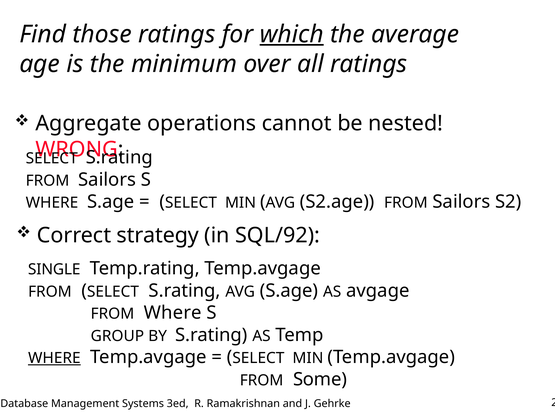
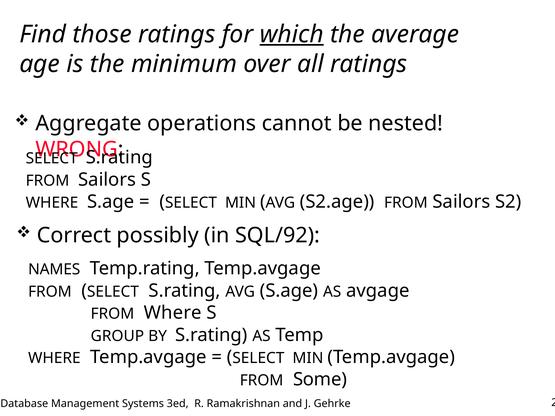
strategy: strategy -> possibly
SINGLE: SINGLE -> NAMES
WHERE at (54, 358) underline: present -> none
